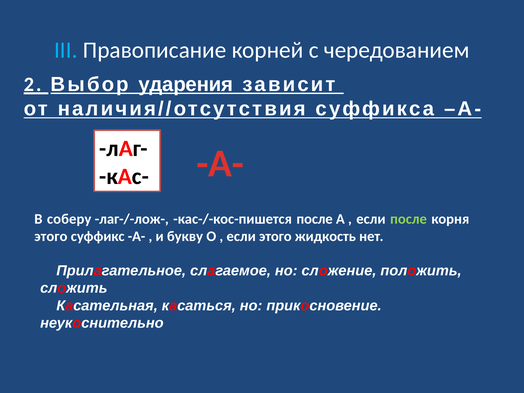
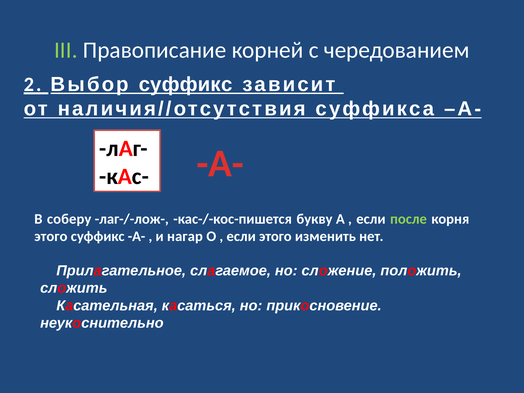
III colour: light blue -> light green
Выбор ударения: ударения -> суффикс
кас-/-кос-пишется после: после -> букву
букву: букву -> нагар
жидкость: жидкость -> изменить
